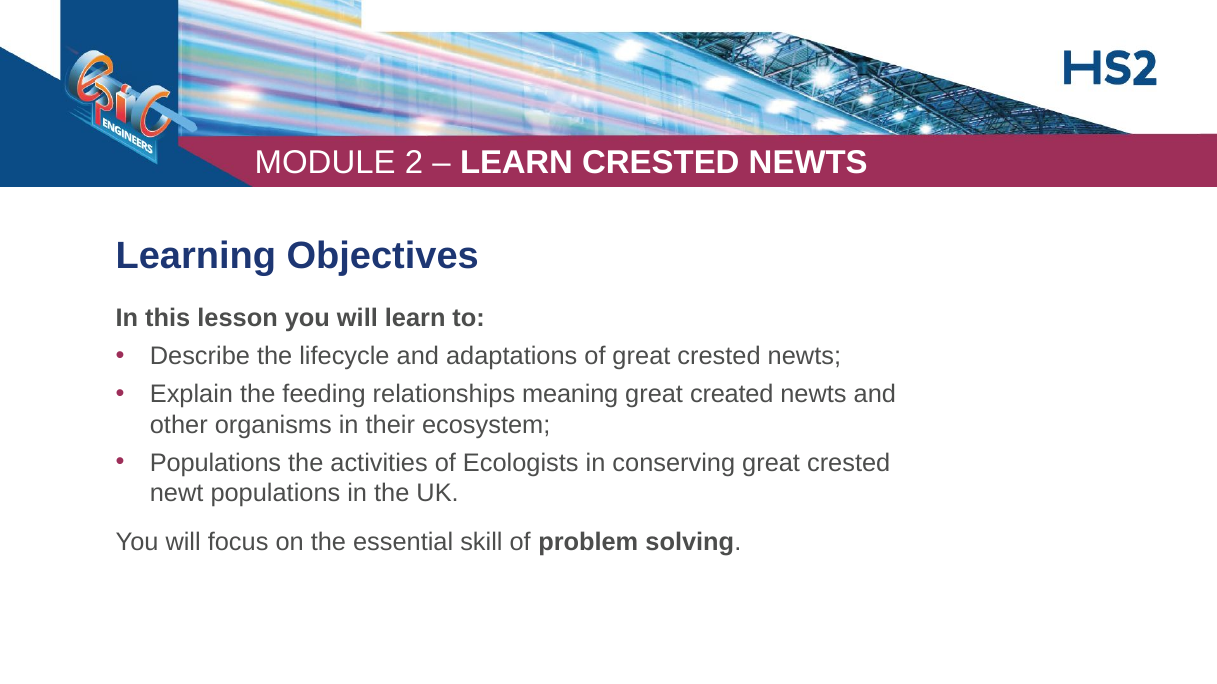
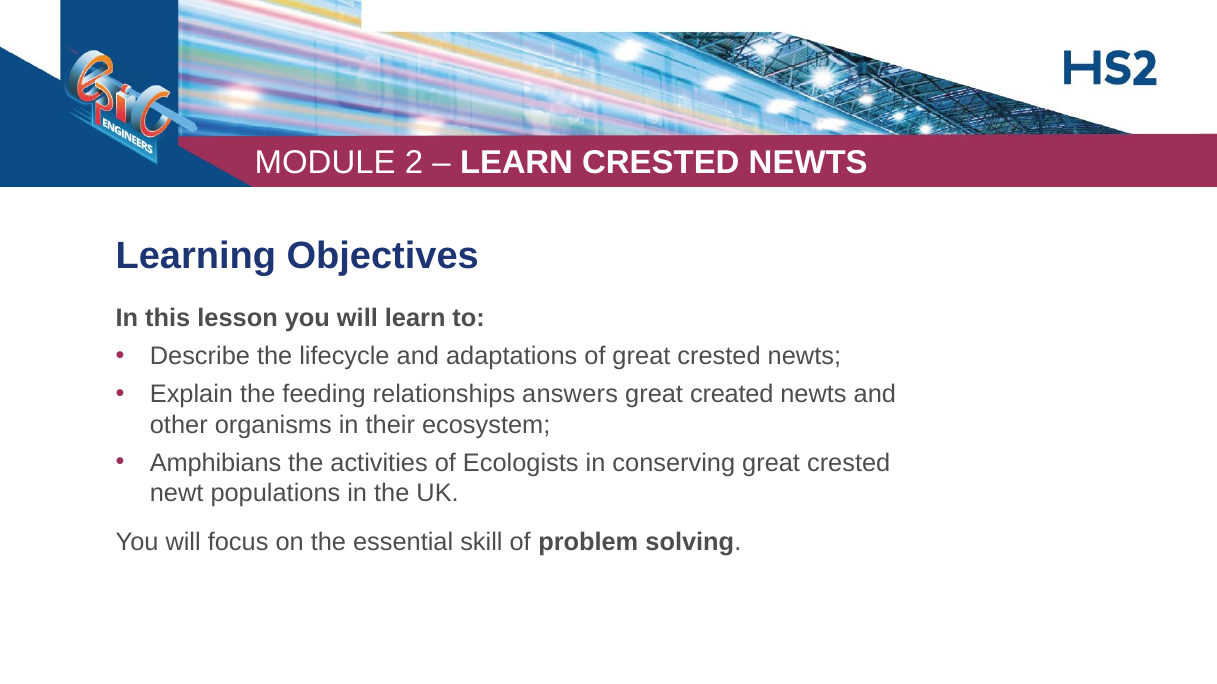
meaning: meaning -> answers
Populations at (216, 463): Populations -> Amphibians
